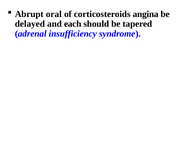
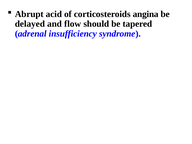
oral: oral -> acid
each: each -> flow
